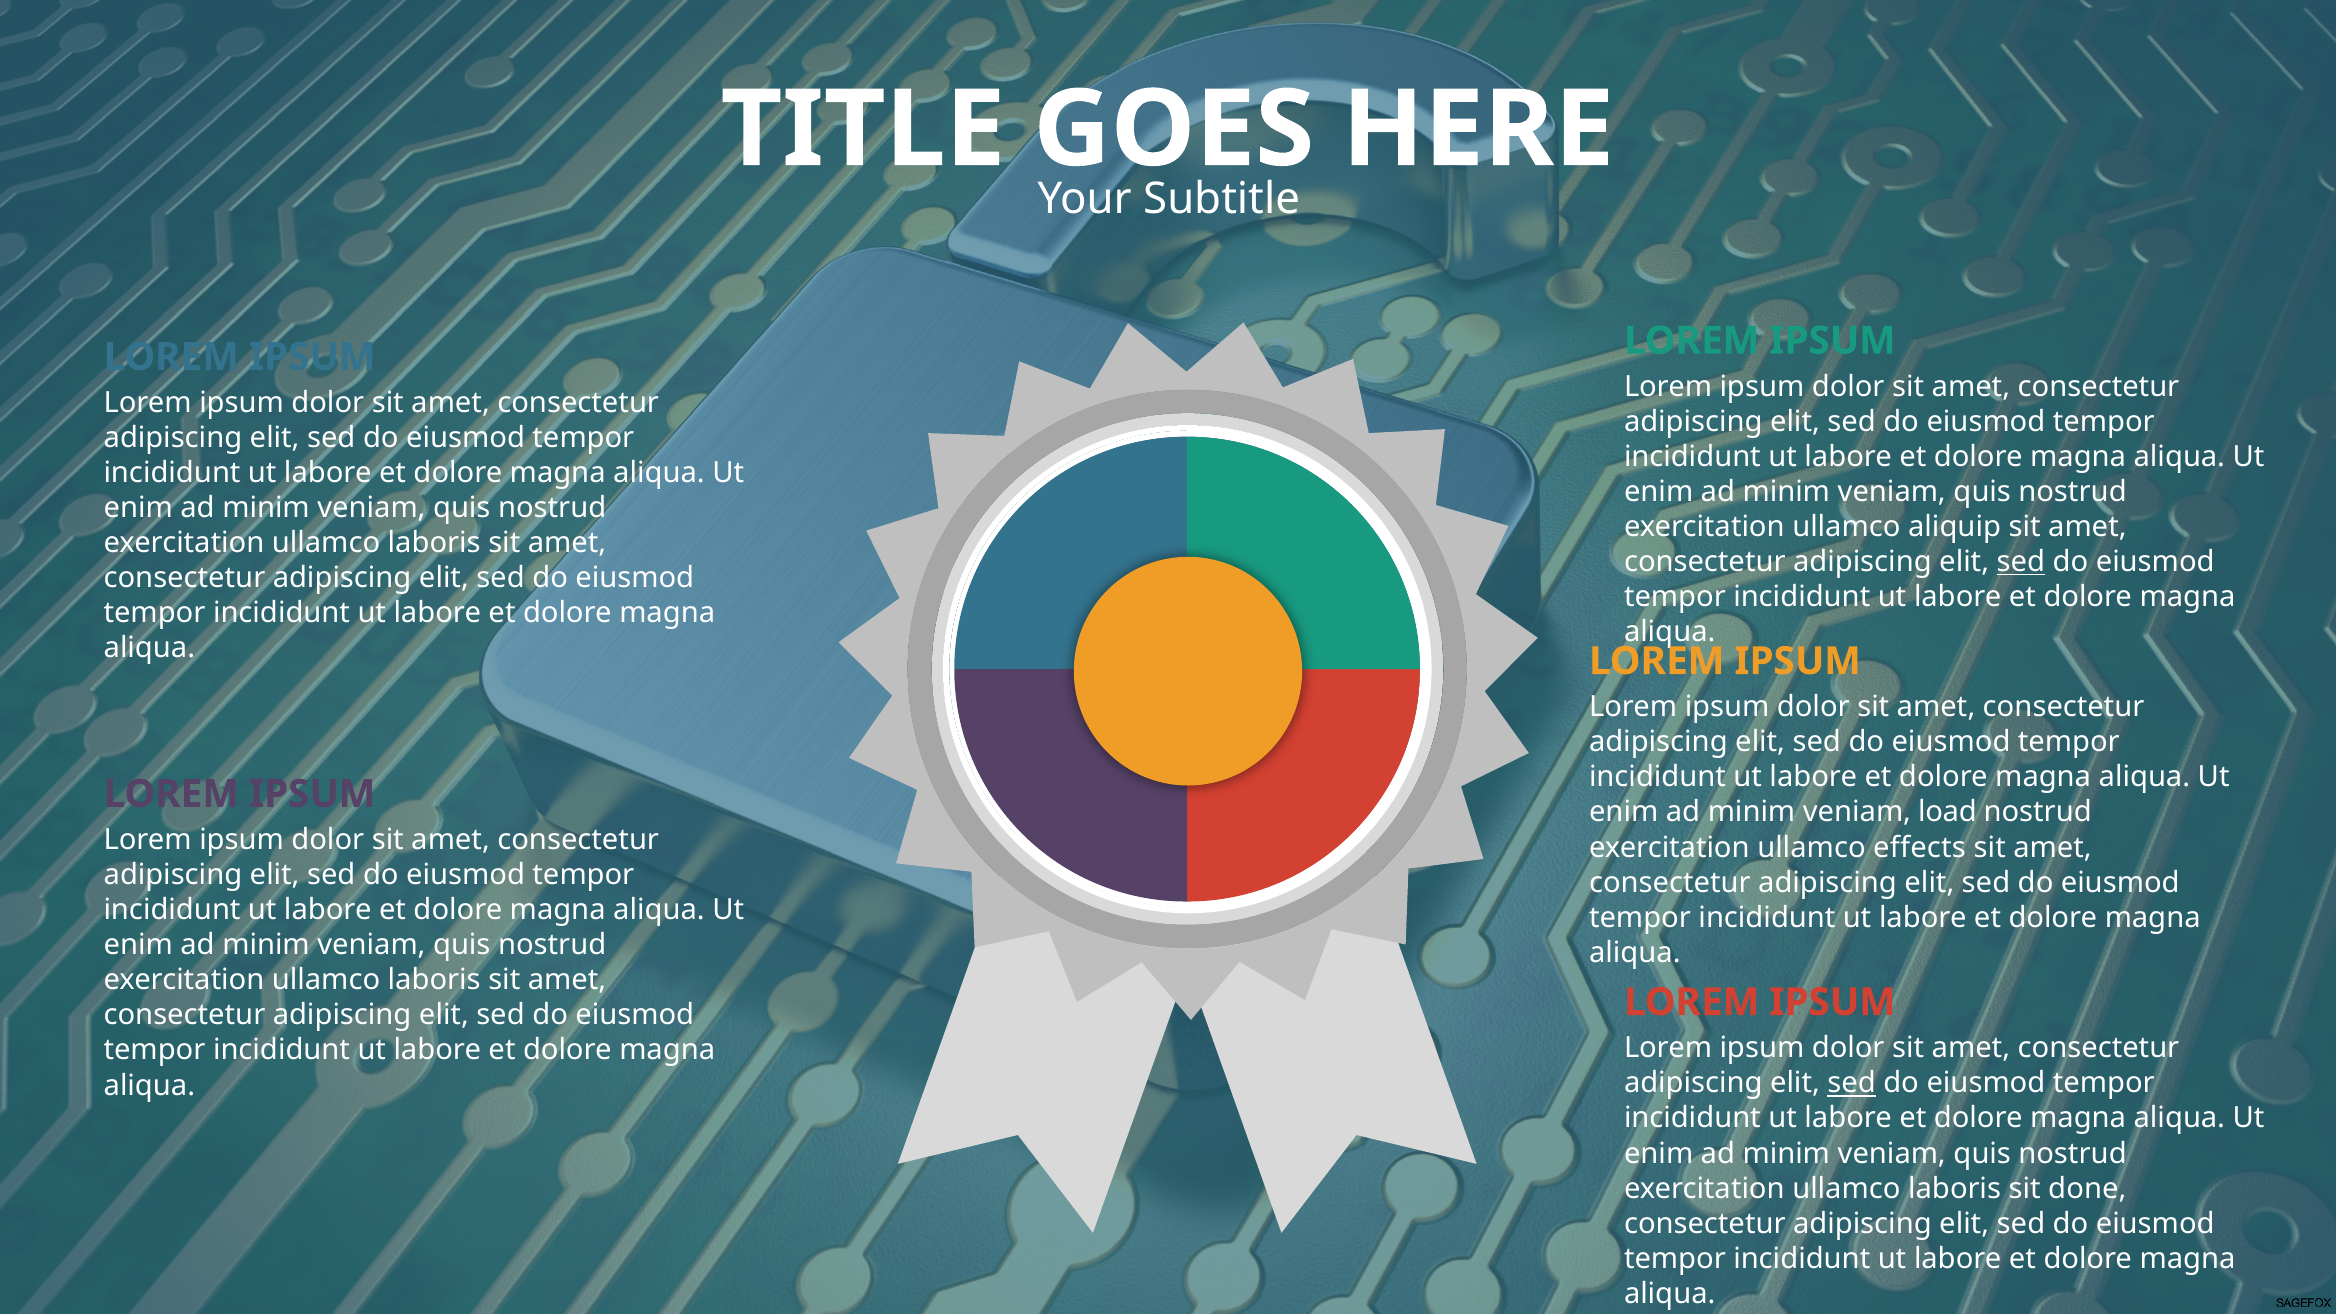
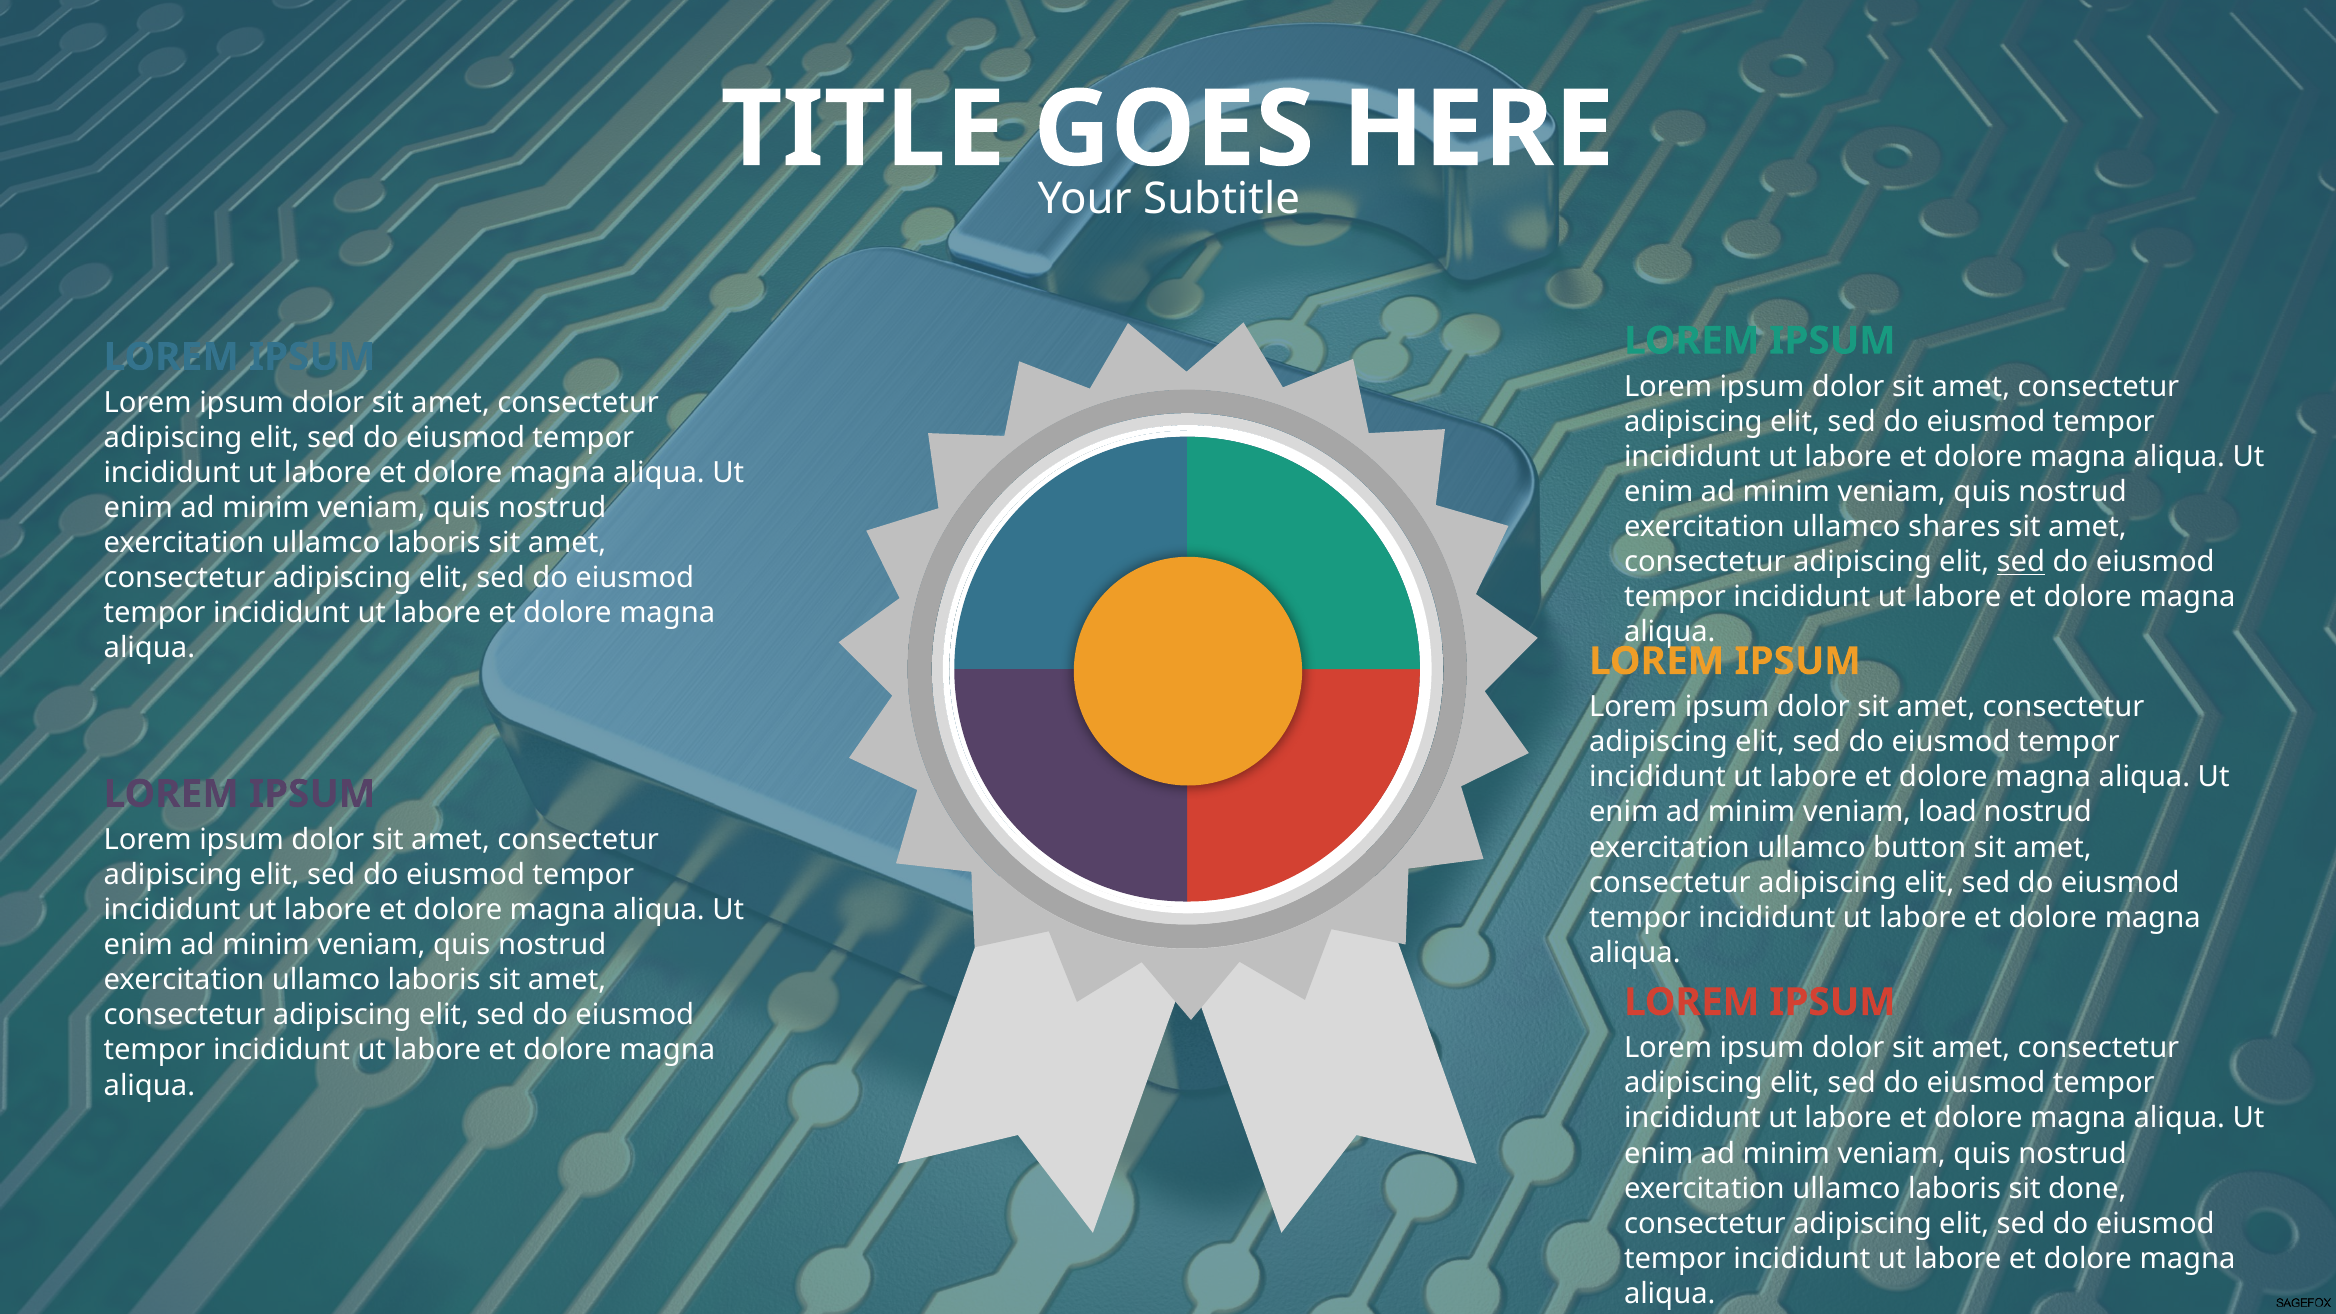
aliquip: aliquip -> shares
effects: effects -> button
sed at (1852, 1083) underline: present -> none
